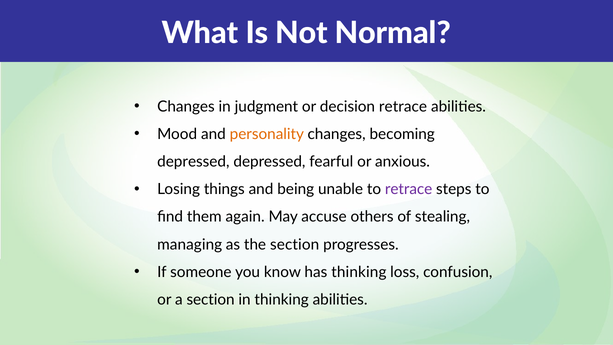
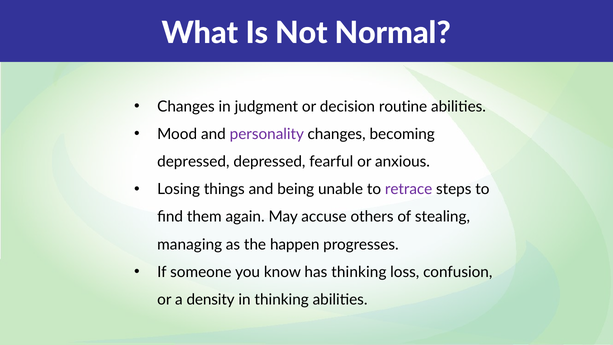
decision retrace: retrace -> routine
personality colour: orange -> purple
the section: section -> happen
a section: section -> density
